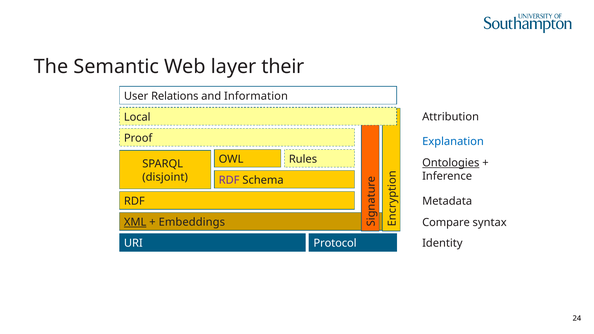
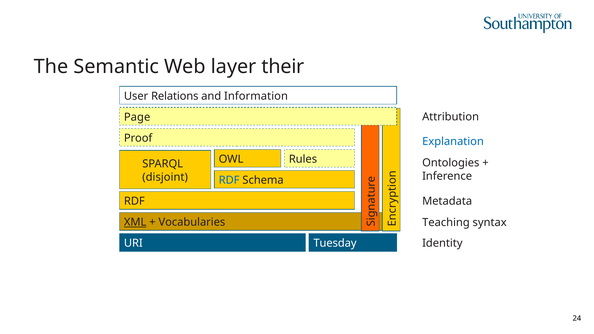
Local: Local -> Page
Ontologies underline: present -> none
RDF at (229, 180) colour: purple -> blue
Embeddings: Embeddings -> Vocabularies
Compare: Compare -> Teaching
Protocol: Protocol -> Tuesday
